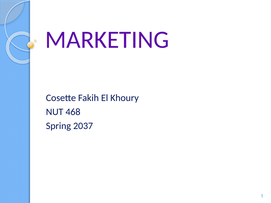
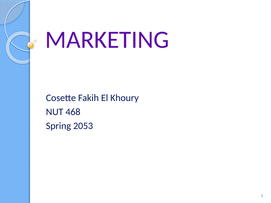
2037: 2037 -> 2053
